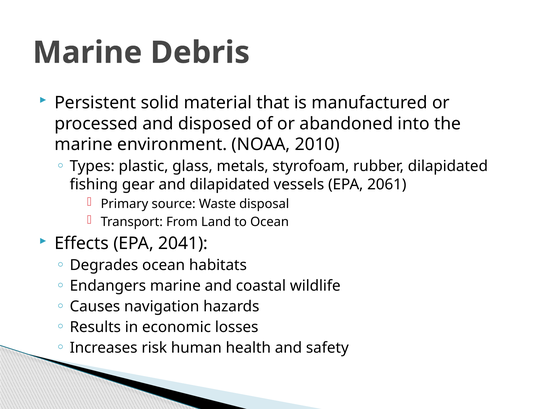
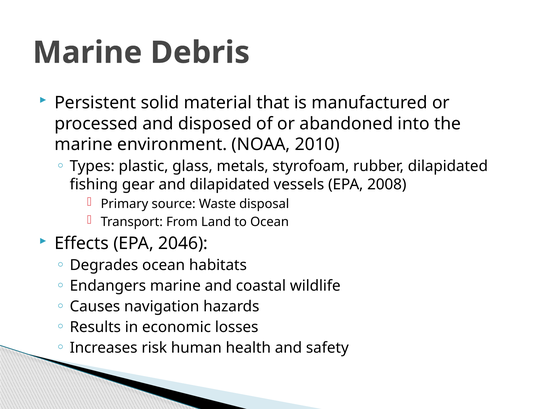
2061: 2061 -> 2008
2041: 2041 -> 2046
